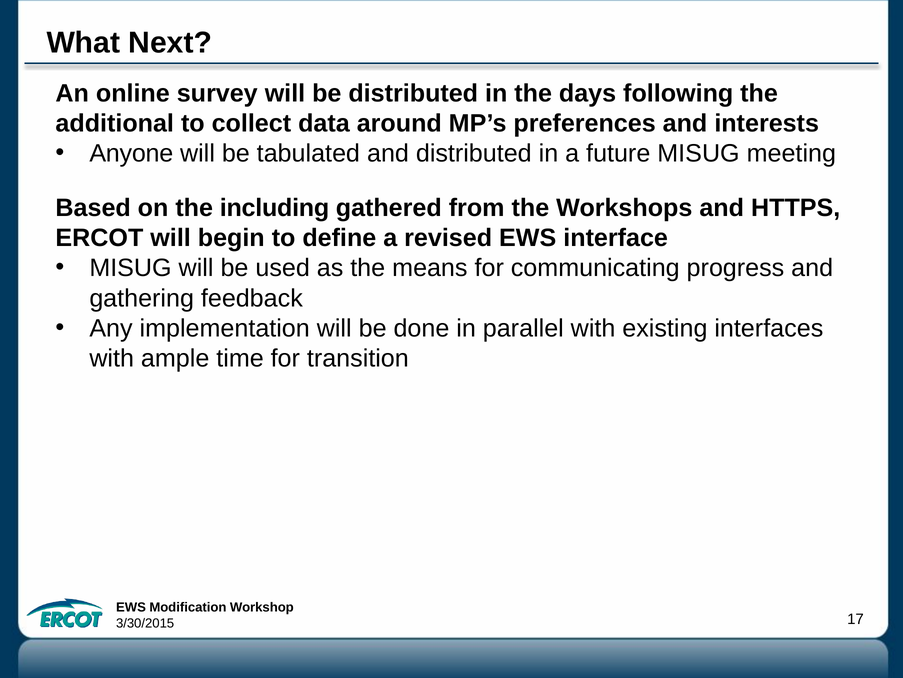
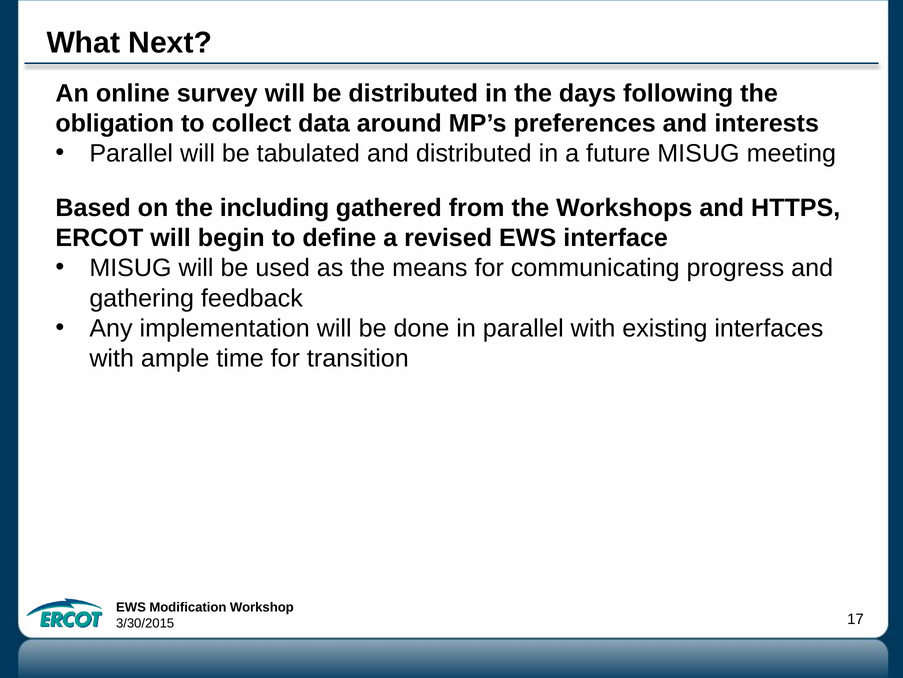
additional: additional -> obligation
Anyone at (131, 153): Anyone -> Parallel
